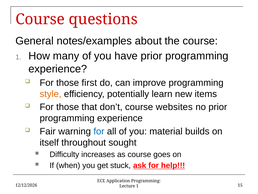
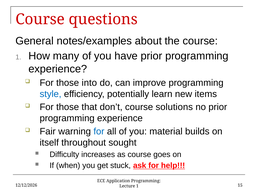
first: first -> into
style colour: orange -> blue
websites: websites -> solutions
